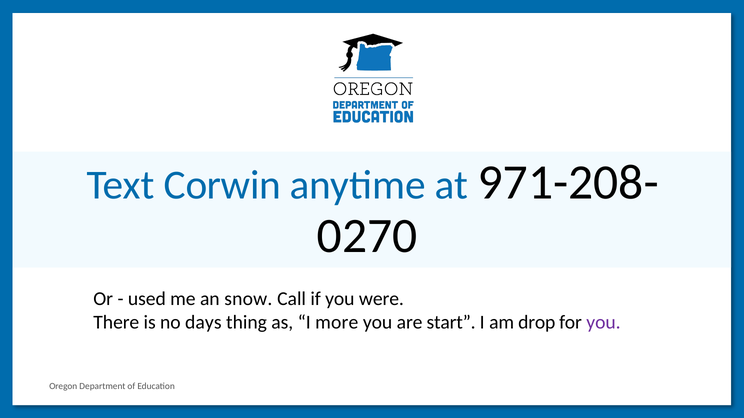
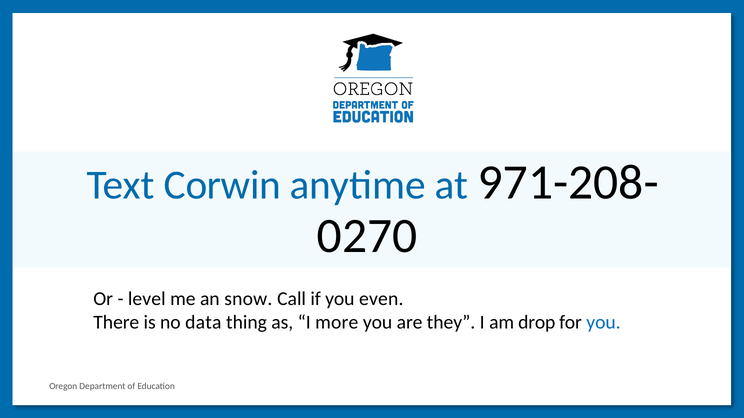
used: used -> level
were: were -> even
days: days -> data
start: start -> they
you at (603, 323) colour: purple -> blue
